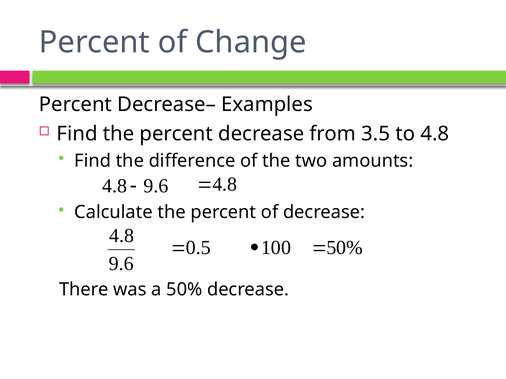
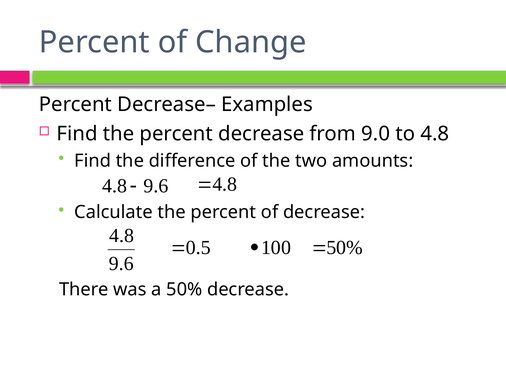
3.5: 3.5 -> 9.0
